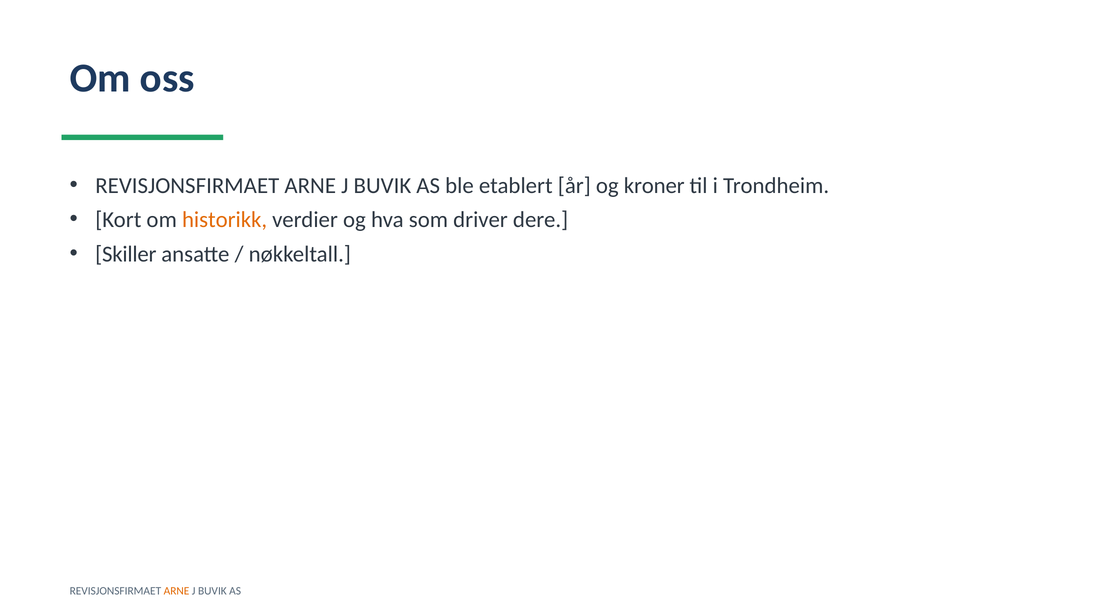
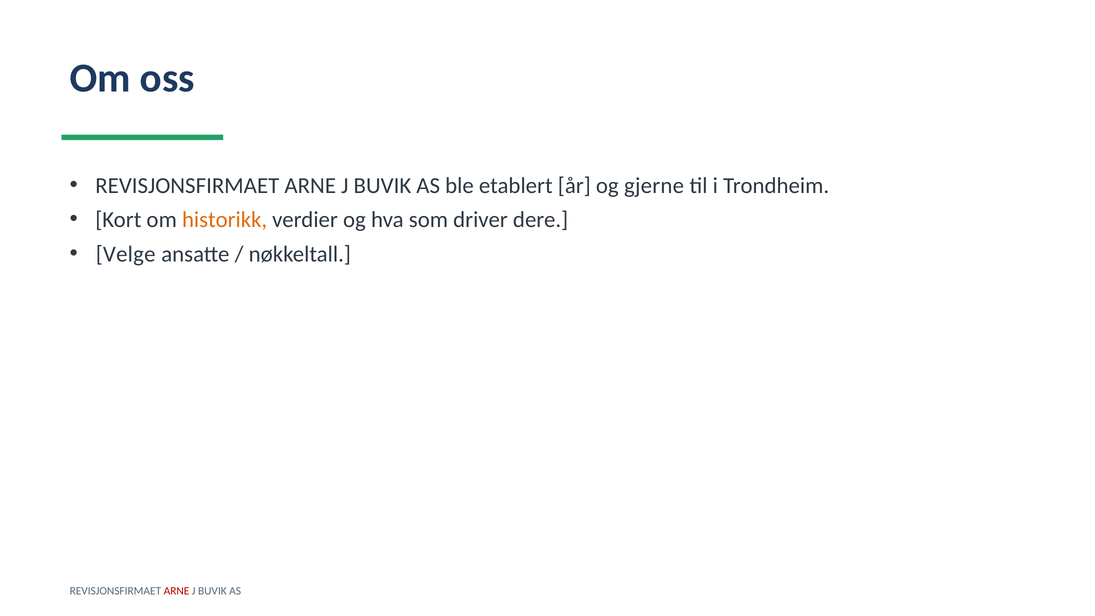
kroner: kroner -> gjerne
Skiller: Skiller -> Velge
ARNE at (177, 591) colour: orange -> red
